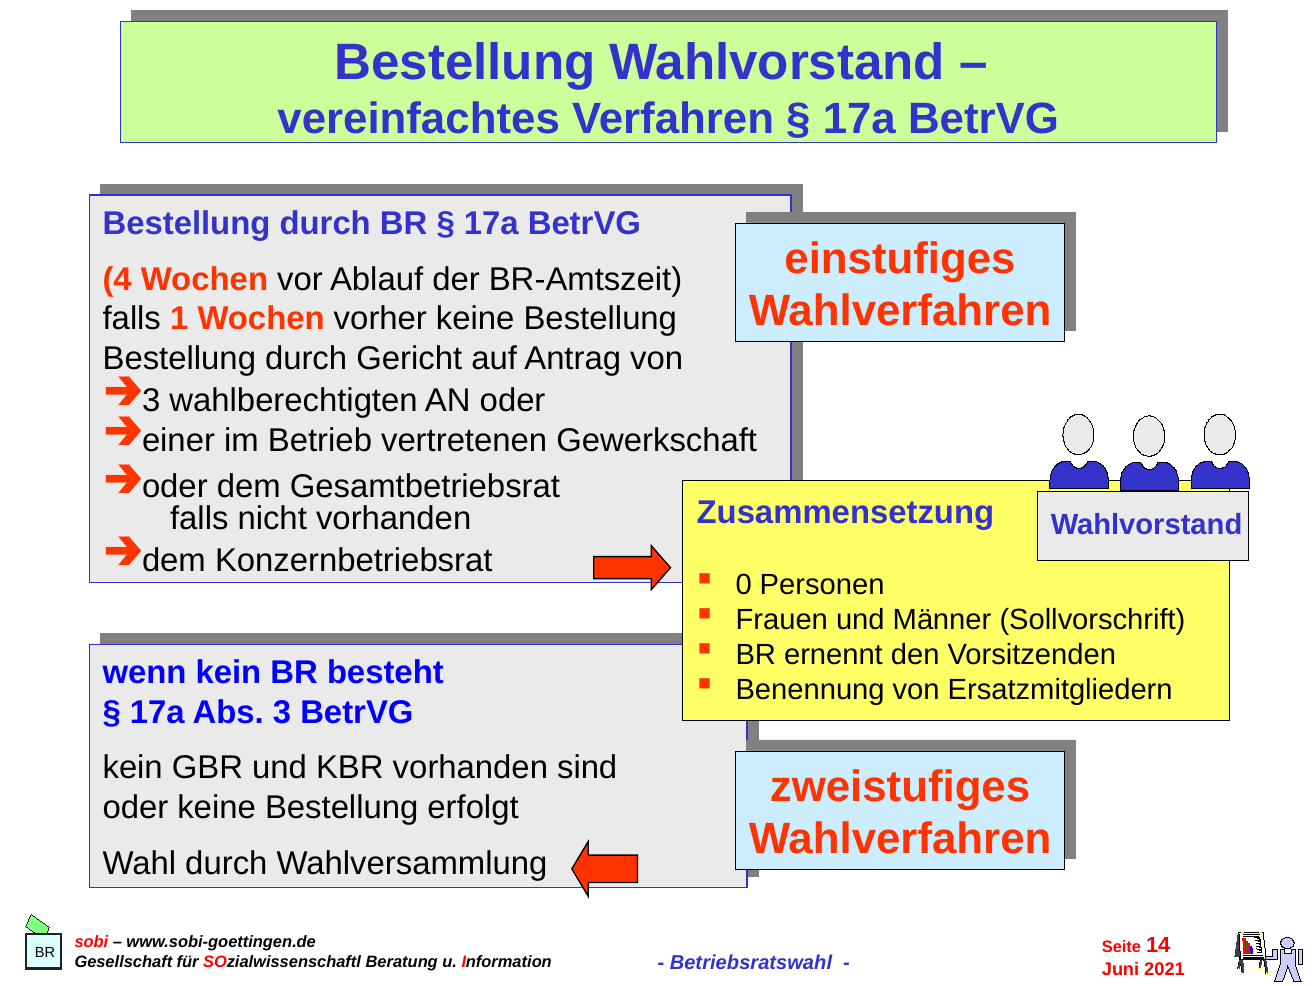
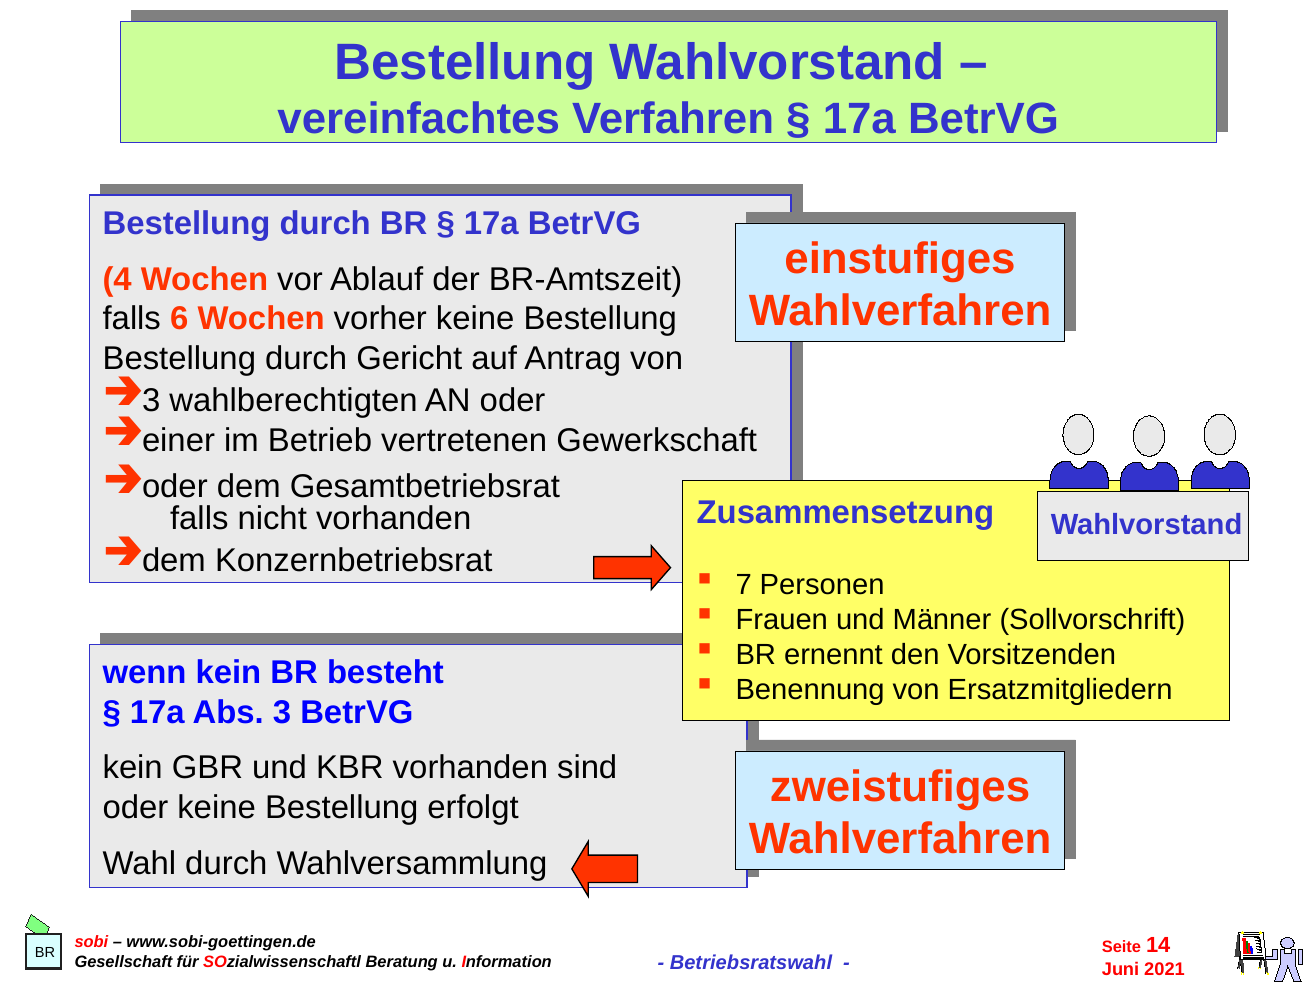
1: 1 -> 6
0: 0 -> 7
